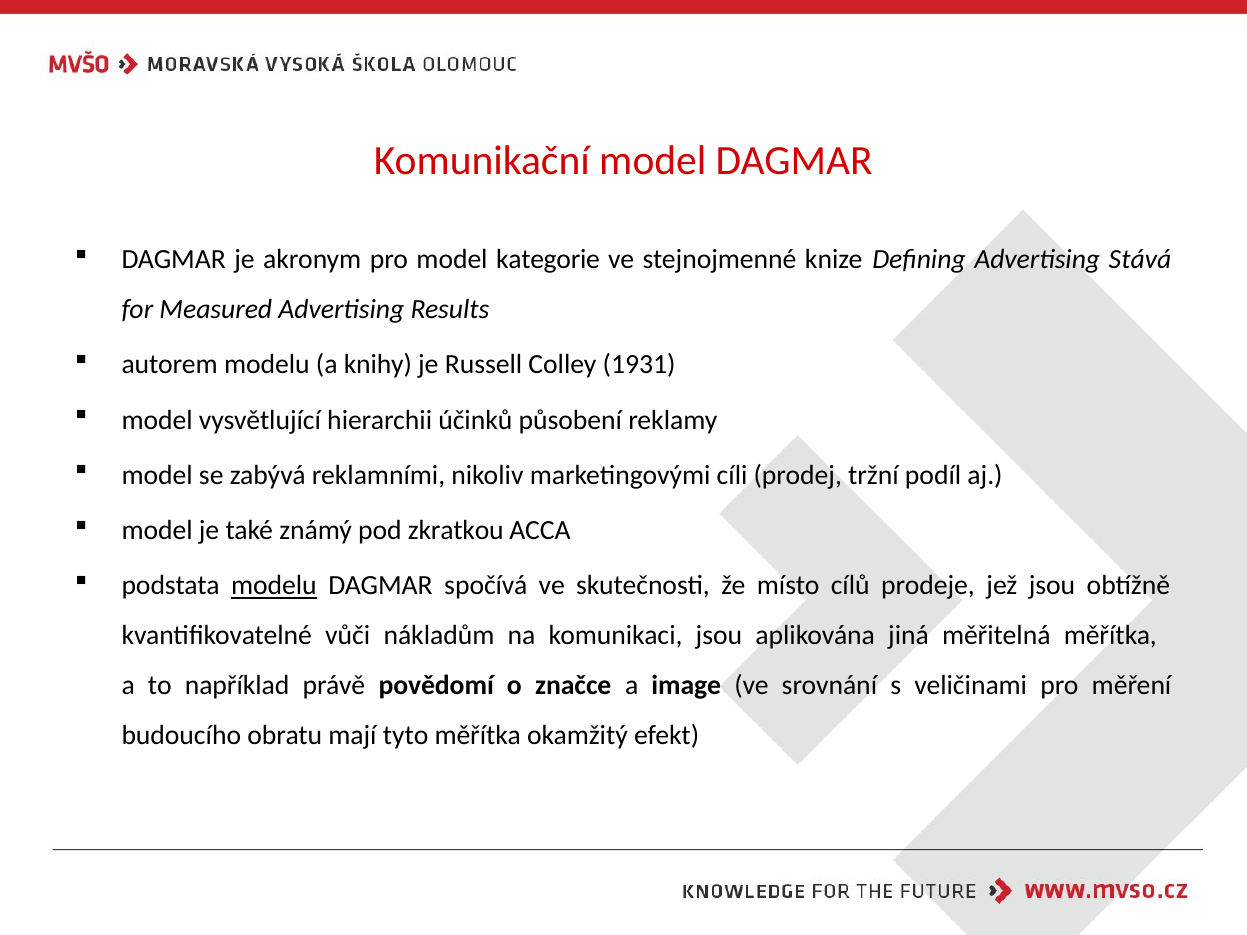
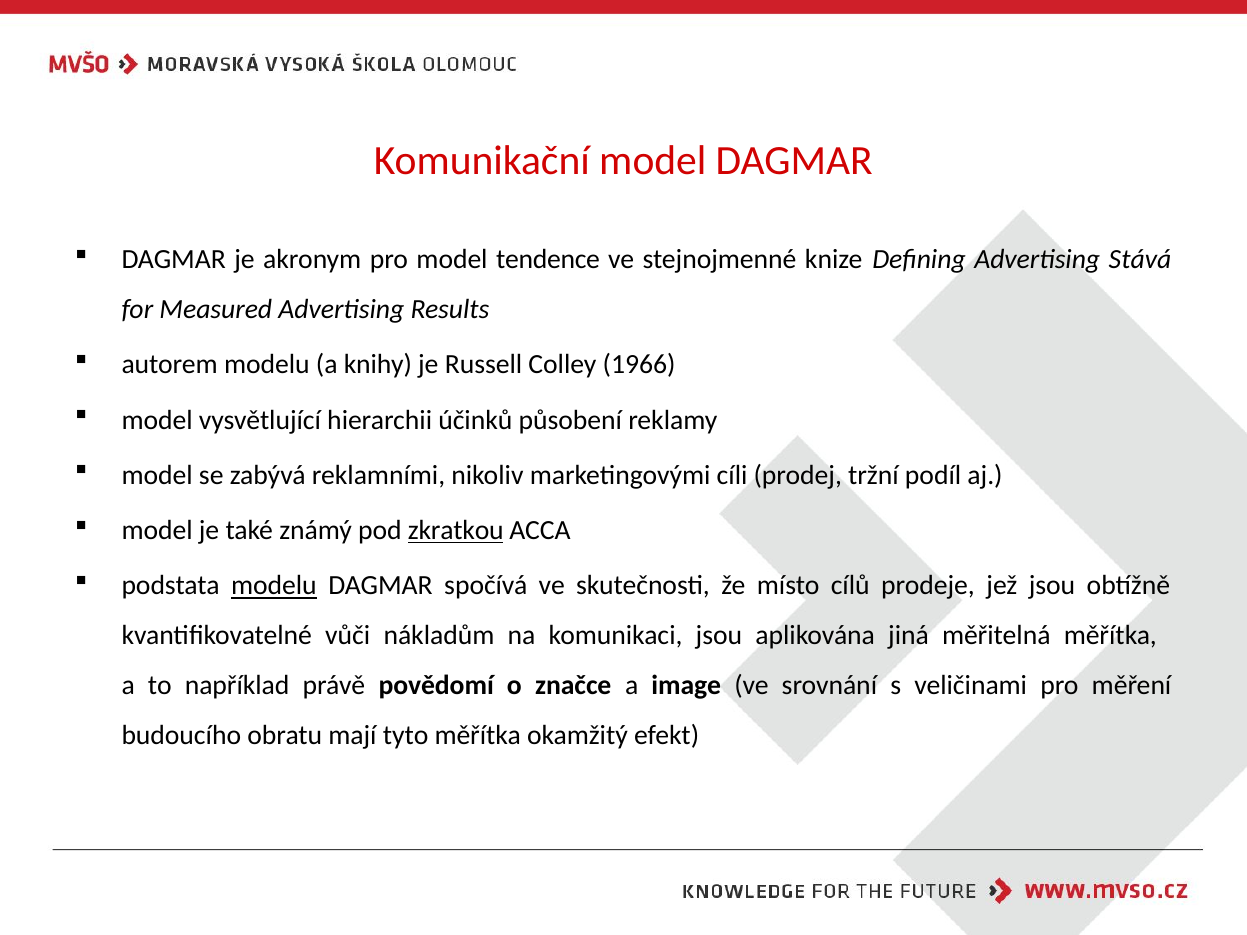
kategorie: kategorie -> tendence
1931: 1931 -> 1966
zkratkou underline: none -> present
